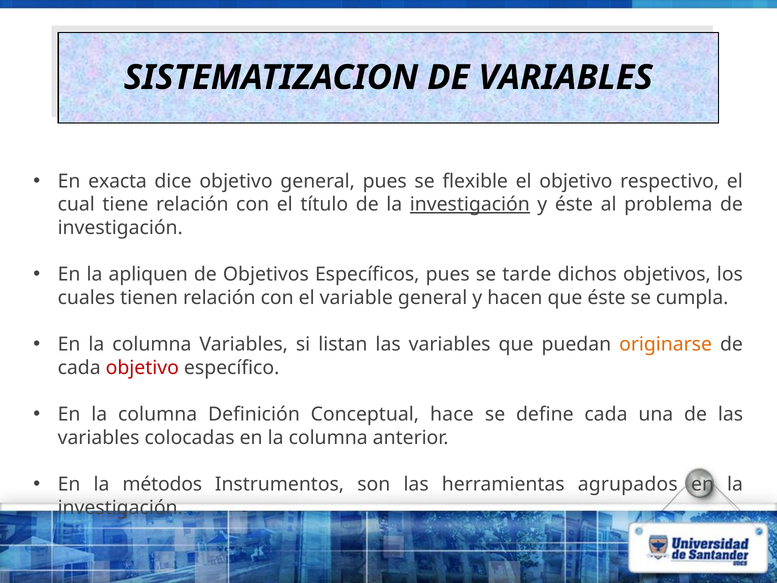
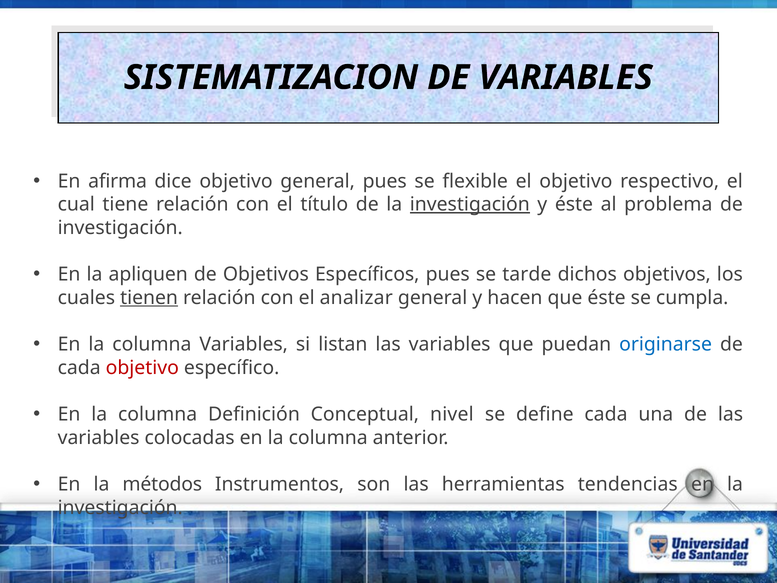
exacta: exacta -> afirma
tienen underline: none -> present
variable: variable -> analizar
originarse colour: orange -> blue
hace: hace -> nivel
agrupados: agrupados -> tendencias
